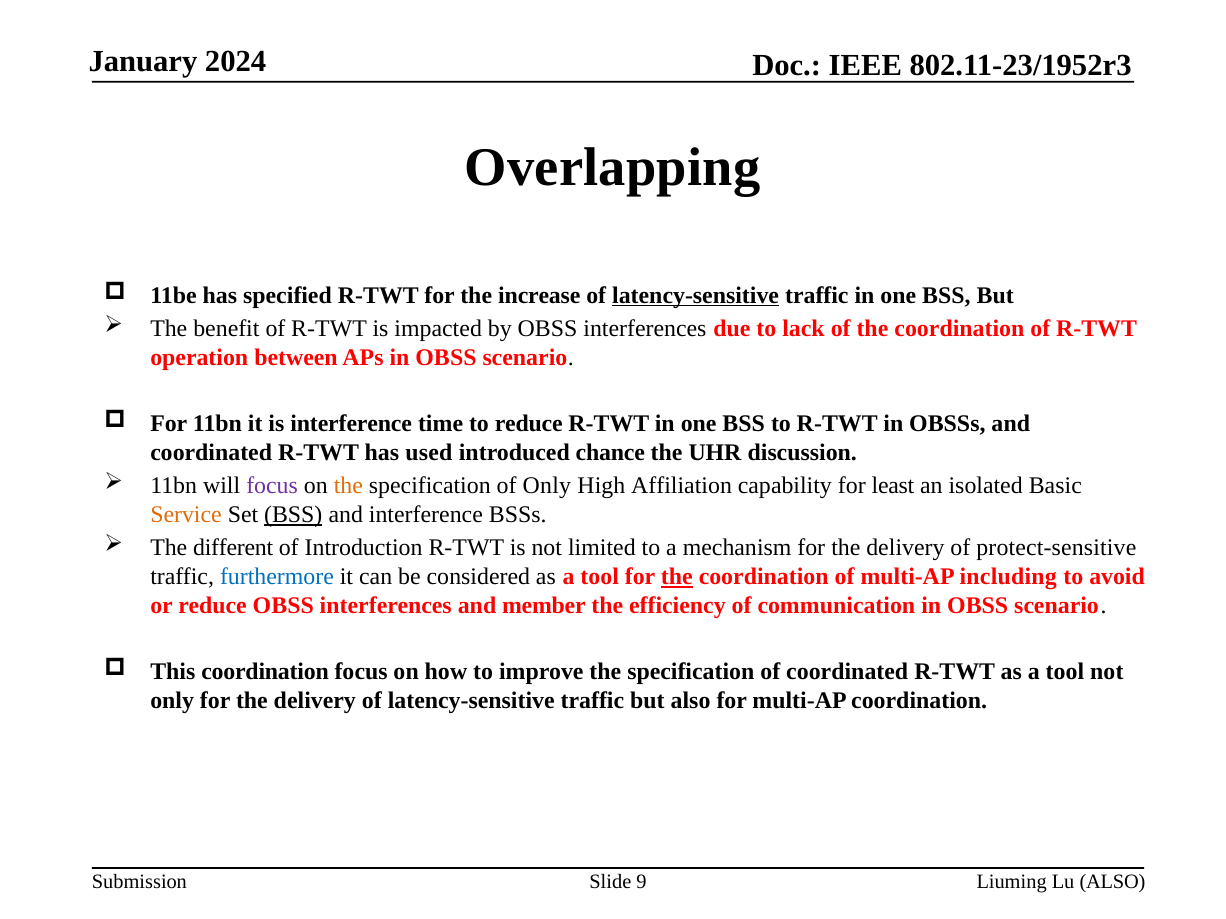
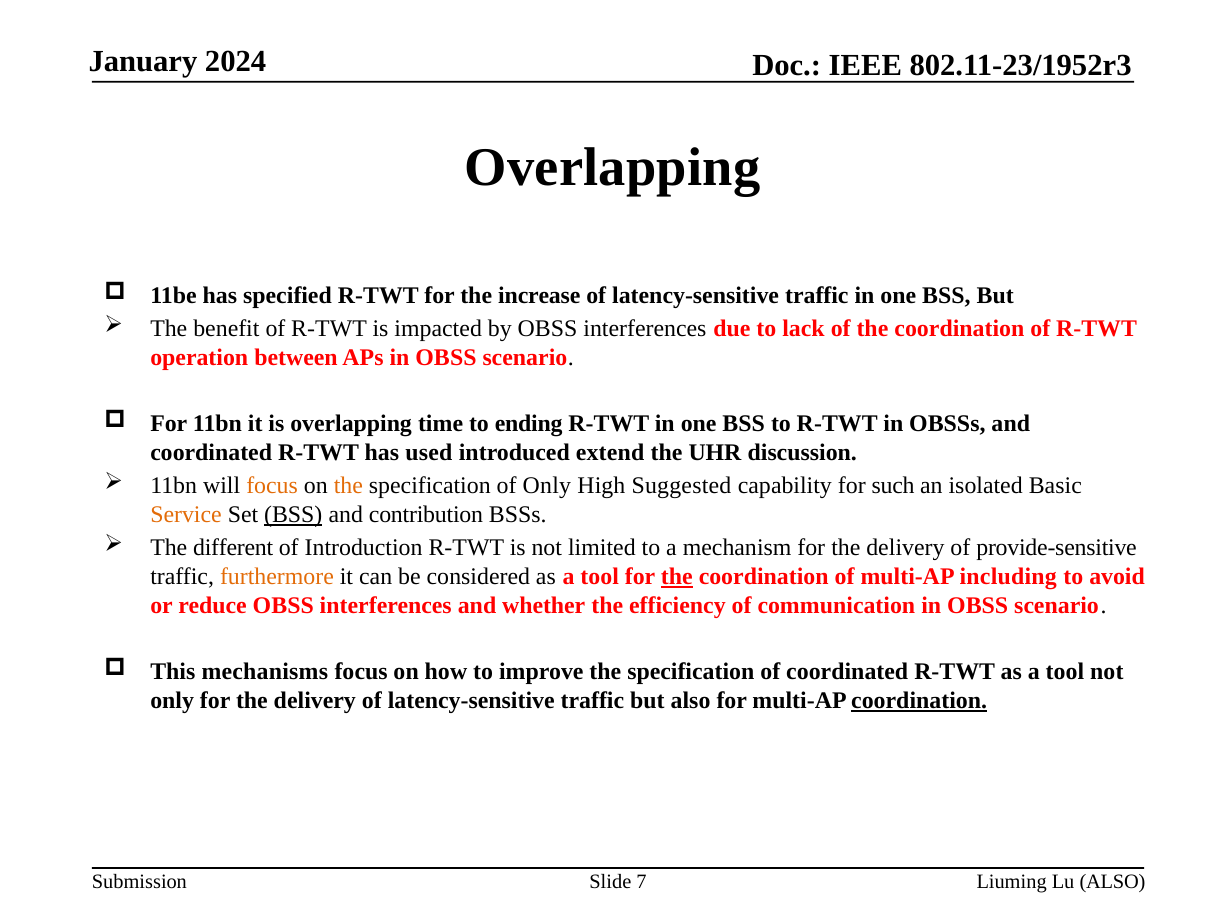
latency-sensitive at (696, 295) underline: present -> none
is interference: interference -> overlapping
to reduce: reduce -> ending
chance: chance -> extend
focus at (272, 486) colour: purple -> orange
Affiliation: Affiliation -> Suggested
least: least -> such
and interference: interference -> contribution
protect-sensitive: protect-sensitive -> provide-sensitive
furthermore colour: blue -> orange
member: member -> whether
This coordination: coordination -> mechanisms
coordination at (919, 701) underline: none -> present
9: 9 -> 7
